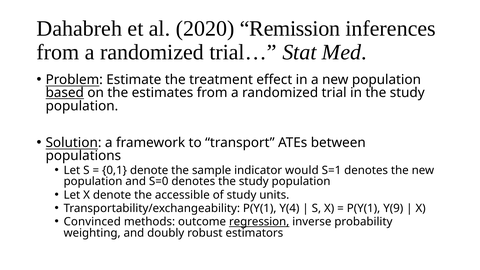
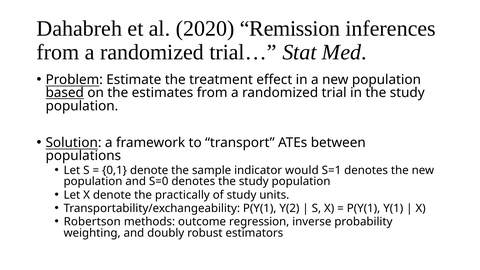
accessible: accessible -> practically
Y(4: Y(4 -> Y(2
Y(9: Y(9 -> Y(1
Convinced: Convinced -> Robertson
regression underline: present -> none
